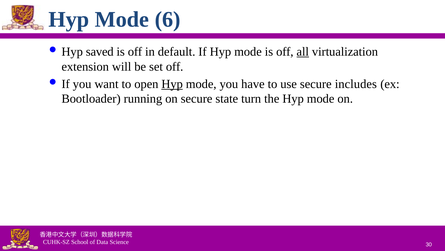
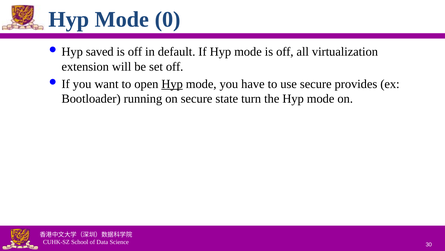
6: 6 -> 0
all underline: present -> none
includes: includes -> provides
